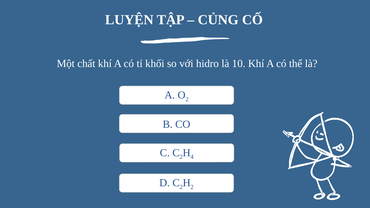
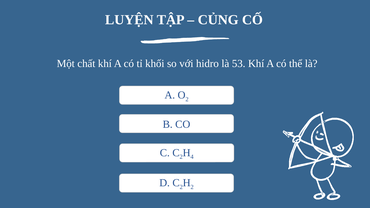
10: 10 -> 53
